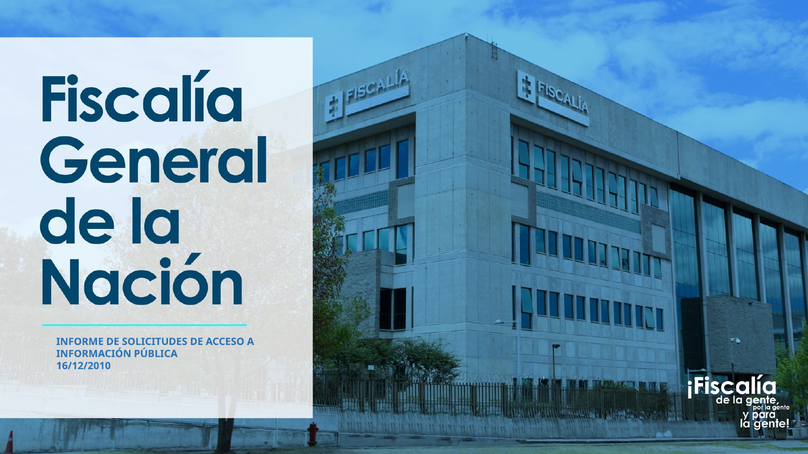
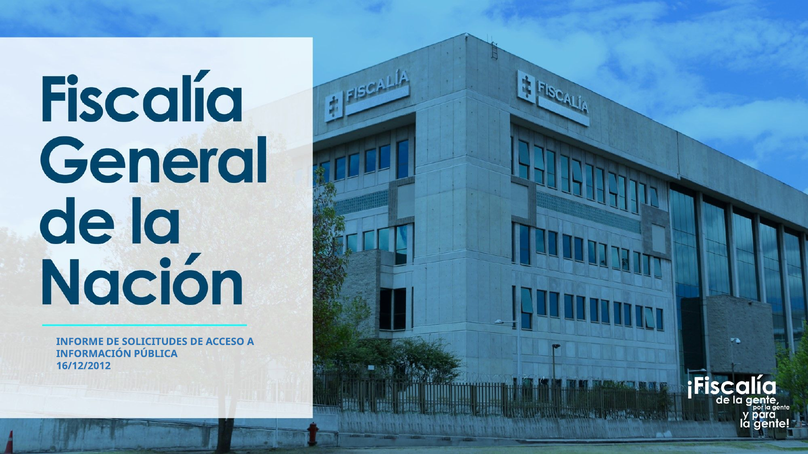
16/12/2010: 16/12/2010 -> 16/12/2012
